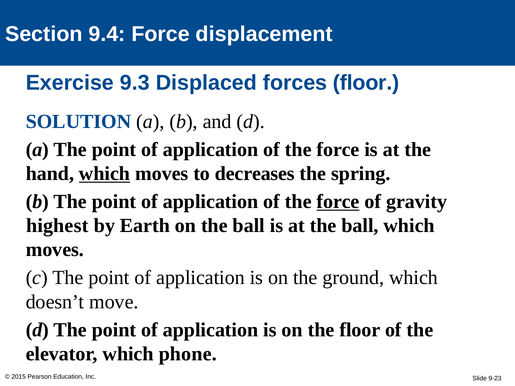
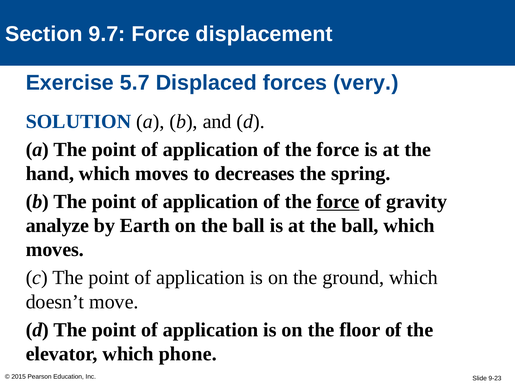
9.4: 9.4 -> 9.7
9.3: 9.3 -> 5.7
forces floor: floor -> very
which at (105, 174) underline: present -> none
highest: highest -> analyze
